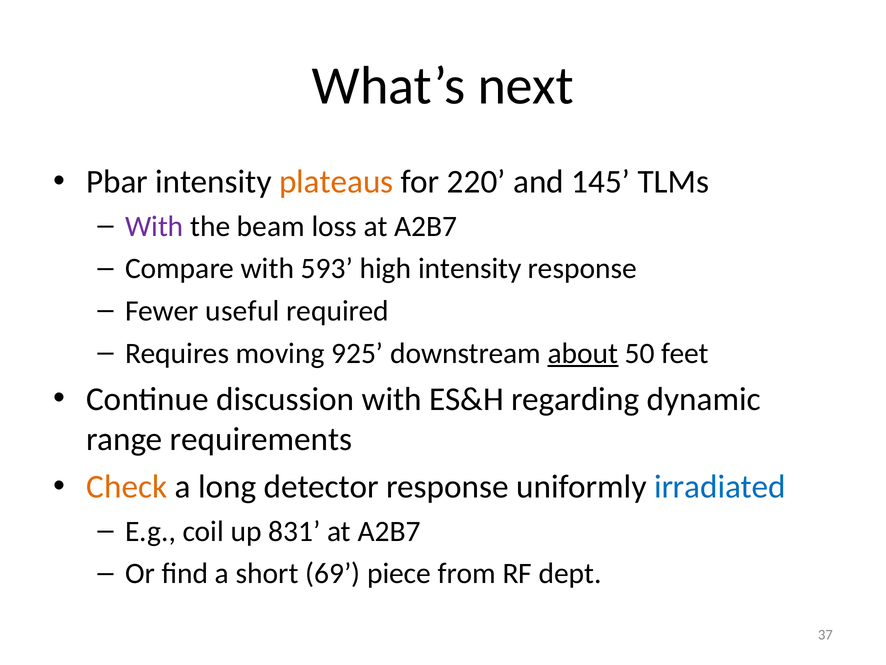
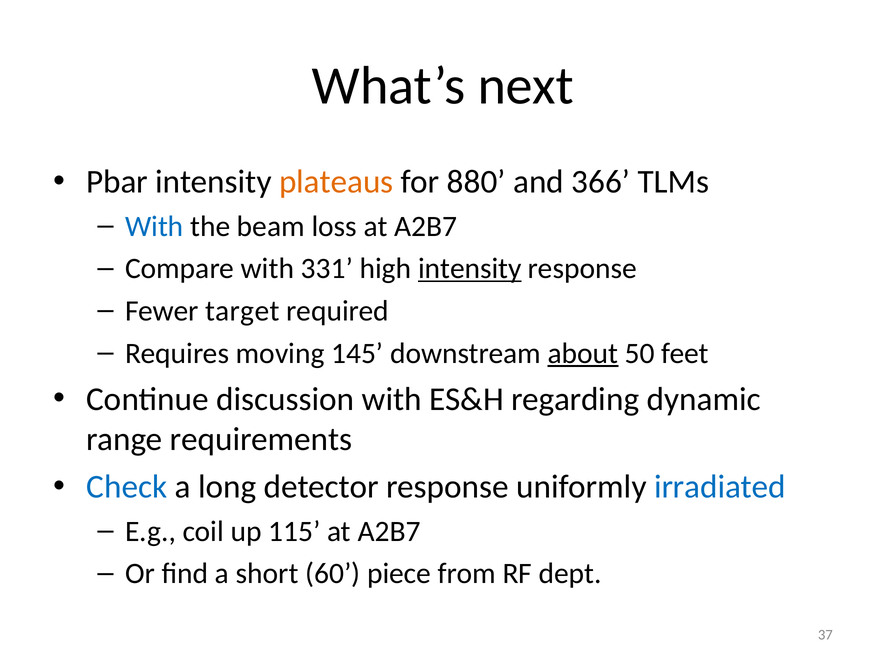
220: 220 -> 880
145: 145 -> 366
With at (154, 226) colour: purple -> blue
593: 593 -> 331
intensity at (470, 268) underline: none -> present
useful: useful -> target
925: 925 -> 145
Check colour: orange -> blue
831: 831 -> 115
69: 69 -> 60
